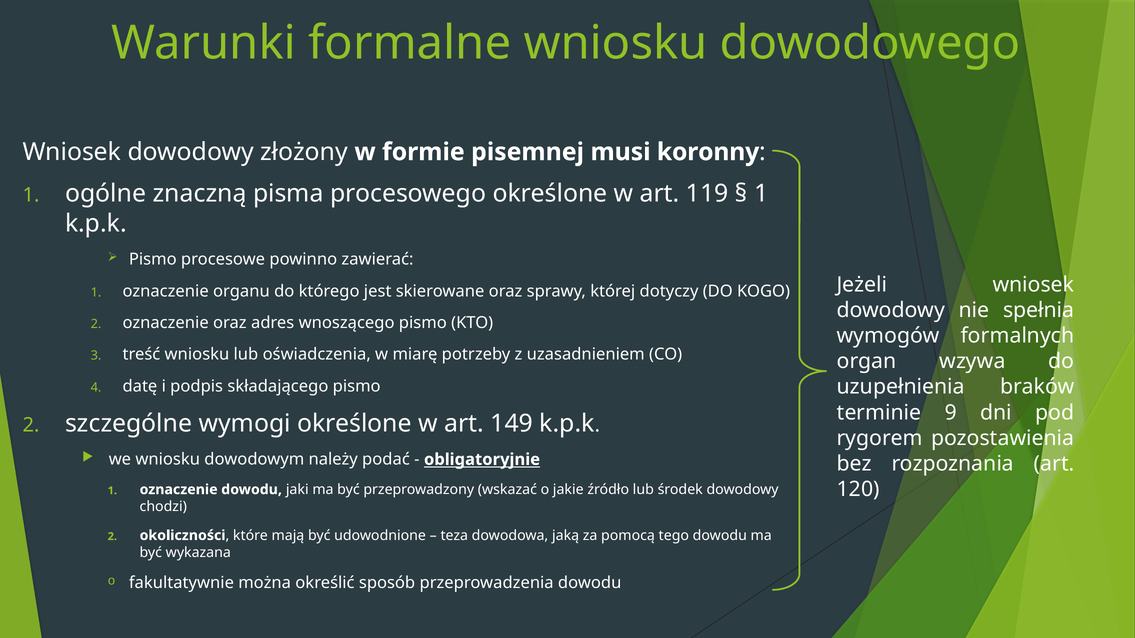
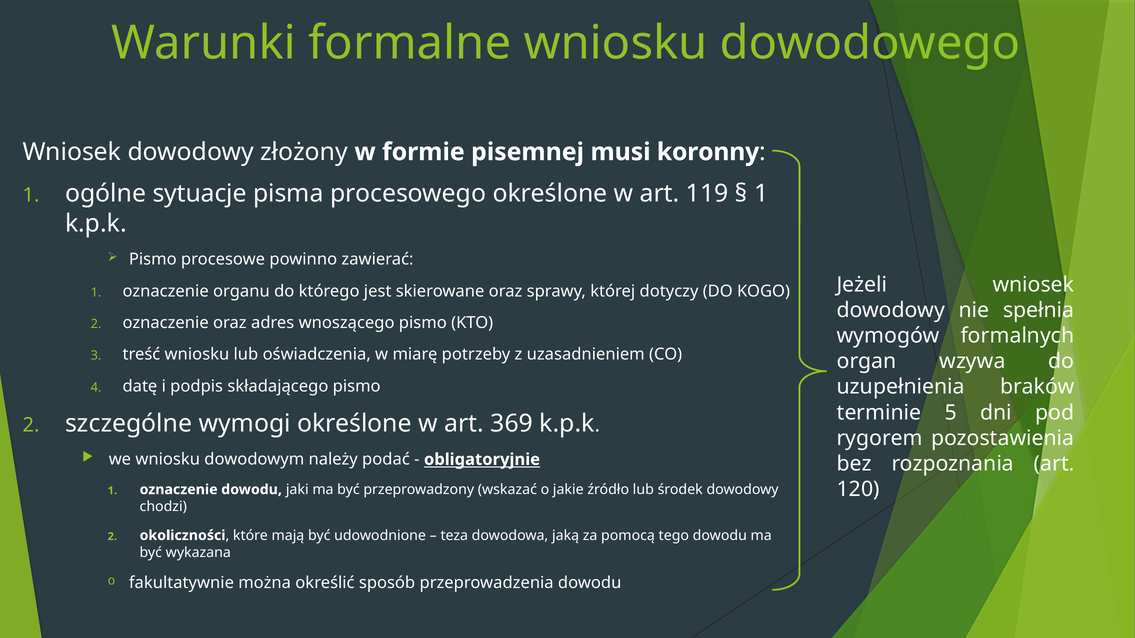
znaczną: znaczną -> sytuacje
9: 9 -> 5
149: 149 -> 369
